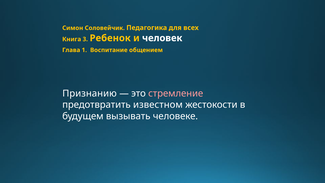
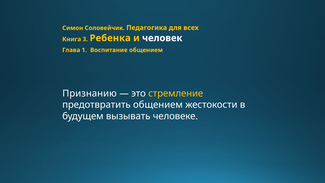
Ребенок: Ребенок -> Ребенка
стремление colour: pink -> yellow
предотвратить известном: известном -> общением
